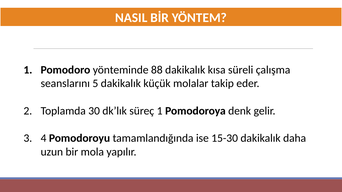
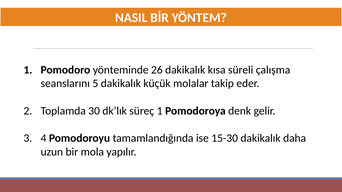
88: 88 -> 26
